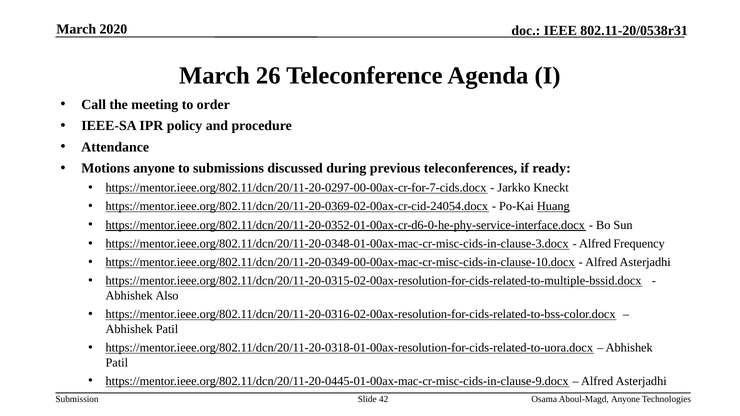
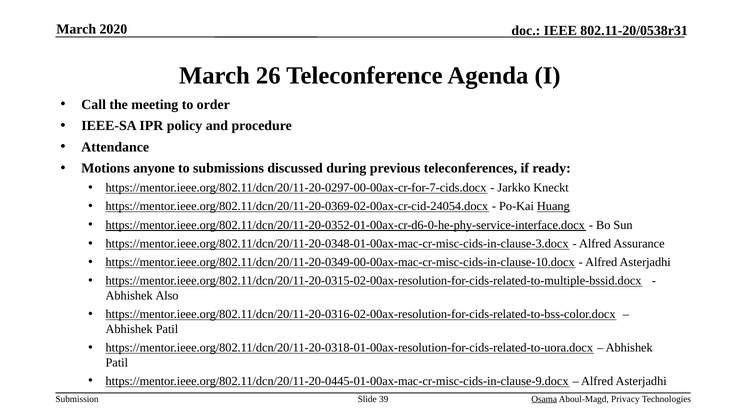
Frequency: Frequency -> Assurance
42: 42 -> 39
Osama underline: none -> present
Aboul-Magd Anyone: Anyone -> Privacy
